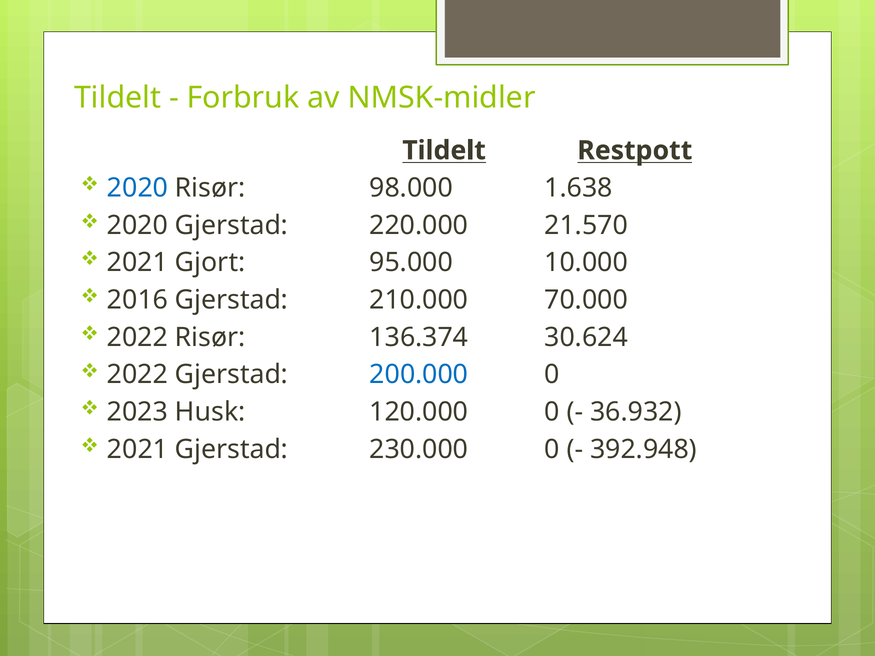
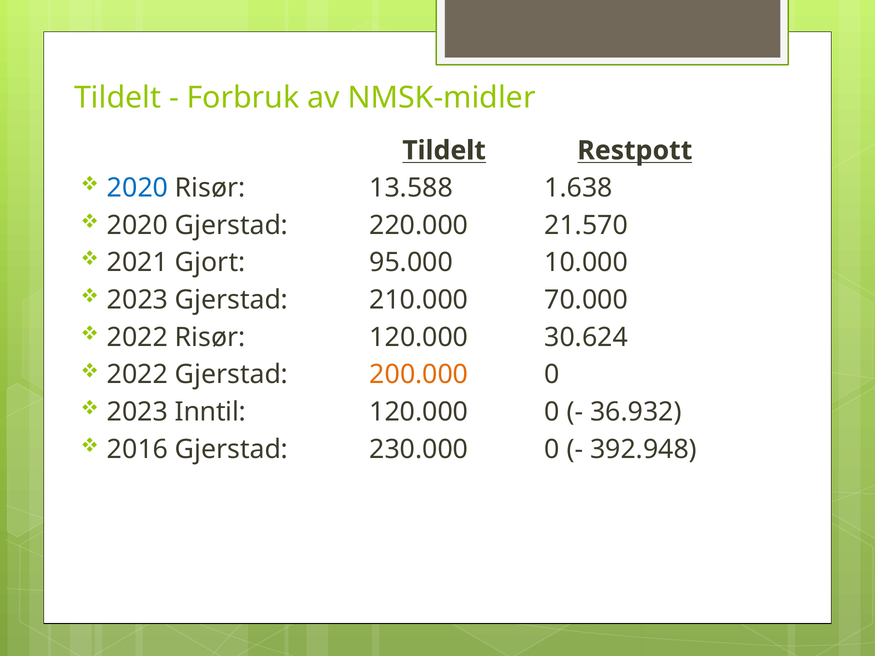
98.000: 98.000 -> 13.588
2016 at (138, 300): 2016 -> 2023
Risør 136.374: 136.374 -> 120.000
200.000 colour: blue -> orange
Husk: Husk -> Inntil
2021 at (138, 450): 2021 -> 2016
